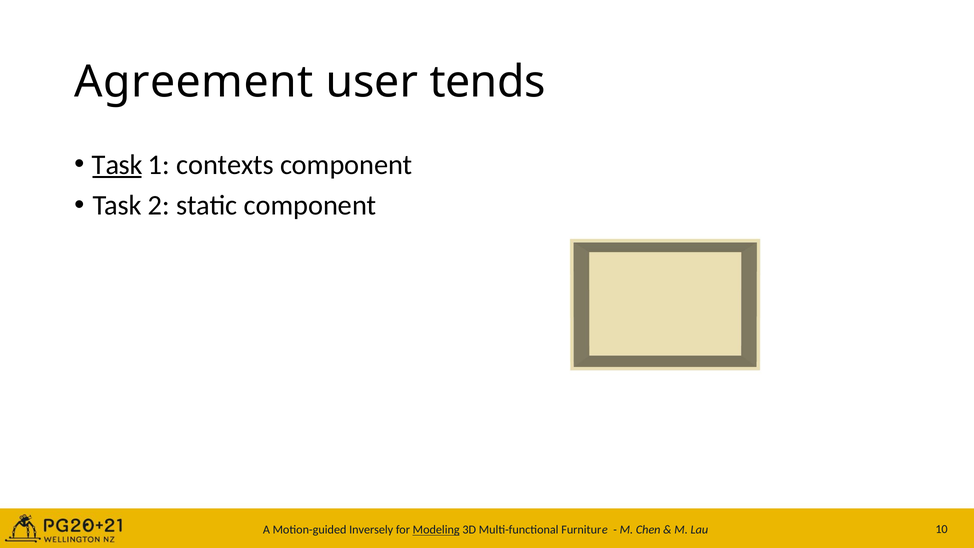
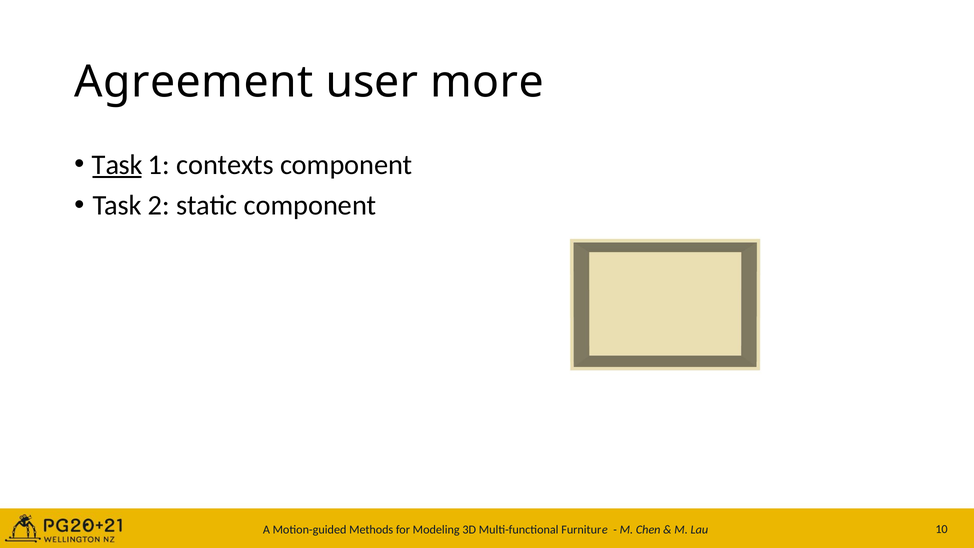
tends: tends -> more
Inversely: Inversely -> Methods
Modeling underline: present -> none
